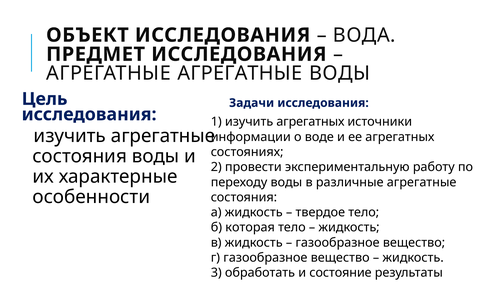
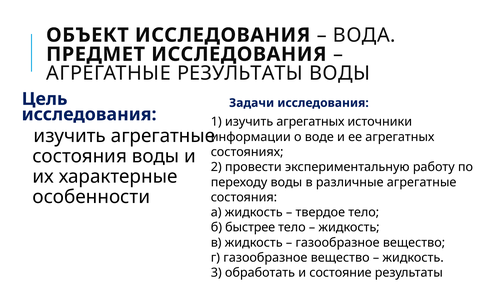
АГРЕГАТНЫЕ АГРЕГАТНЫЕ: АГРЕГАТНЫЕ -> РЕЗУЛЬТАТЫ
которая: которая -> быстрее
